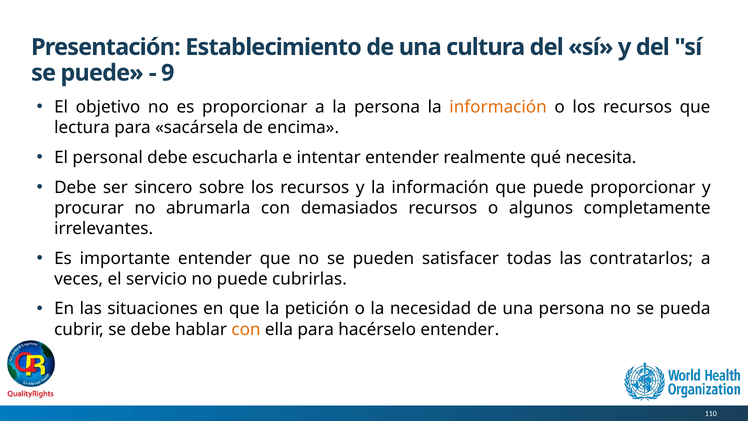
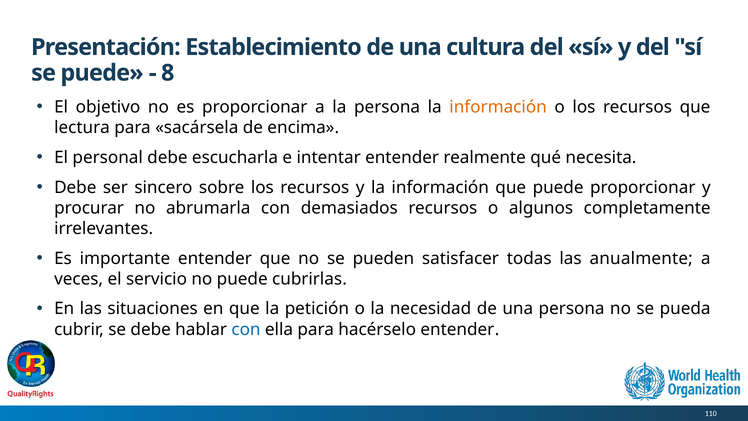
9: 9 -> 8
contratarlos: contratarlos -> anualmente
con at (246, 329) colour: orange -> blue
